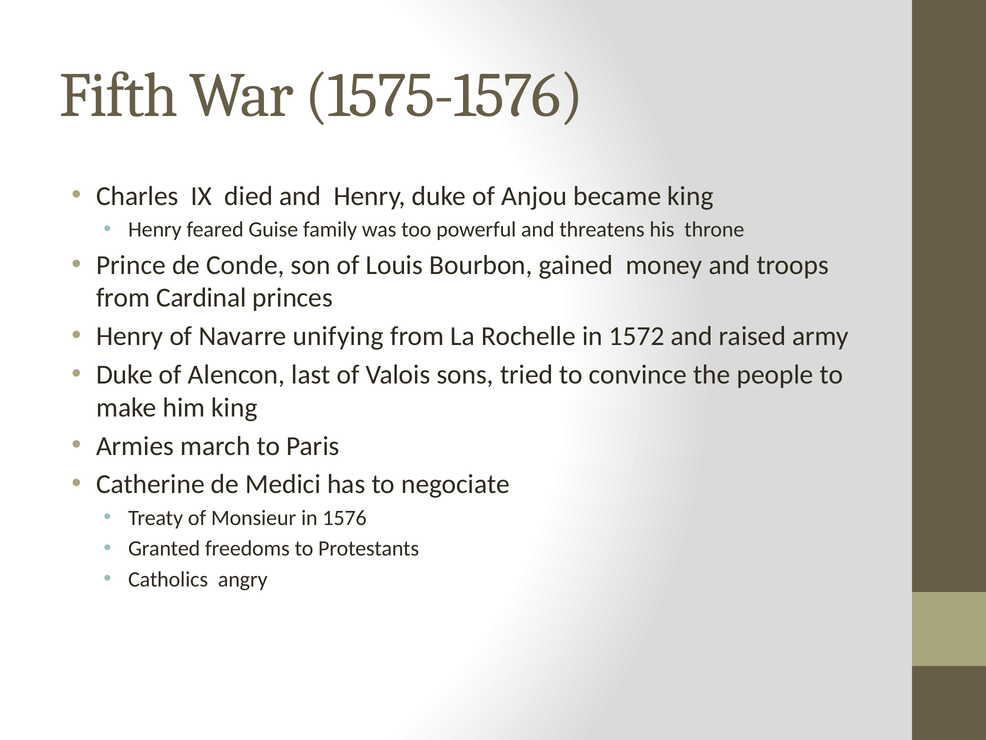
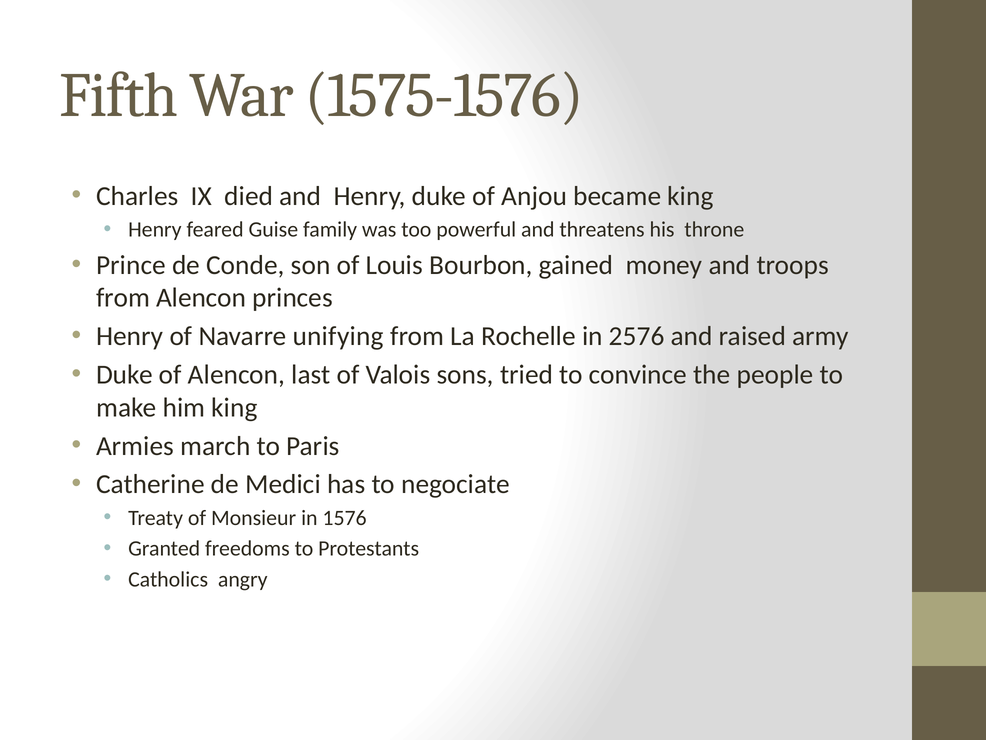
from Cardinal: Cardinal -> Alencon
1572: 1572 -> 2576
